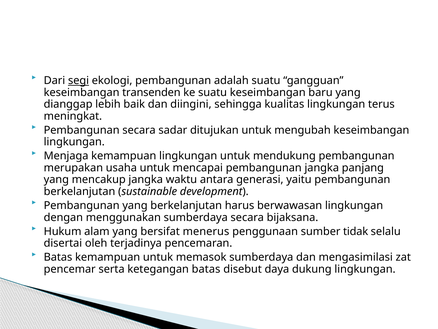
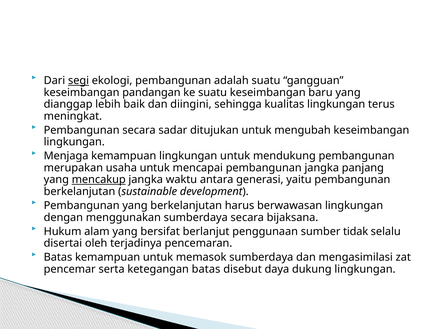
transenden: transenden -> pandangan
mencakup underline: none -> present
menerus: menerus -> berlanjut
